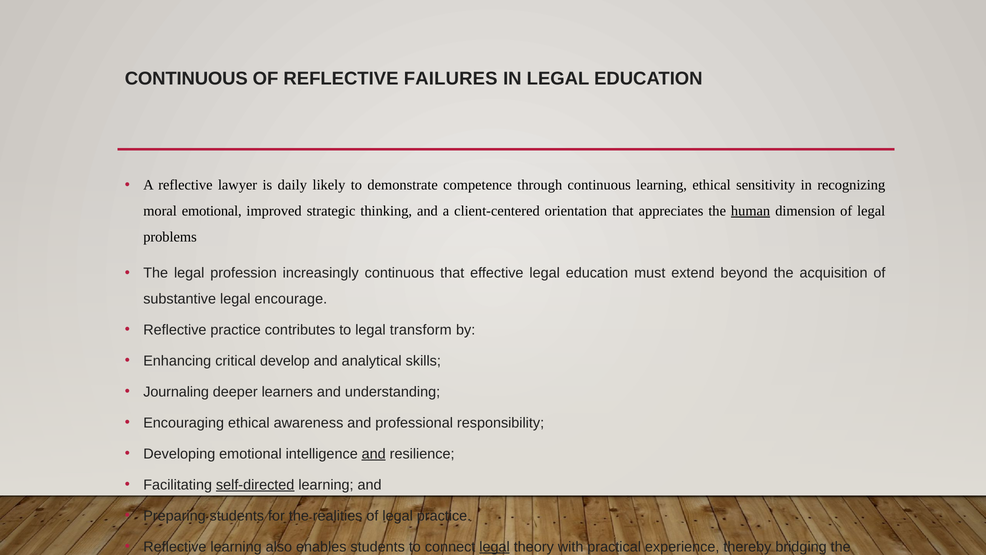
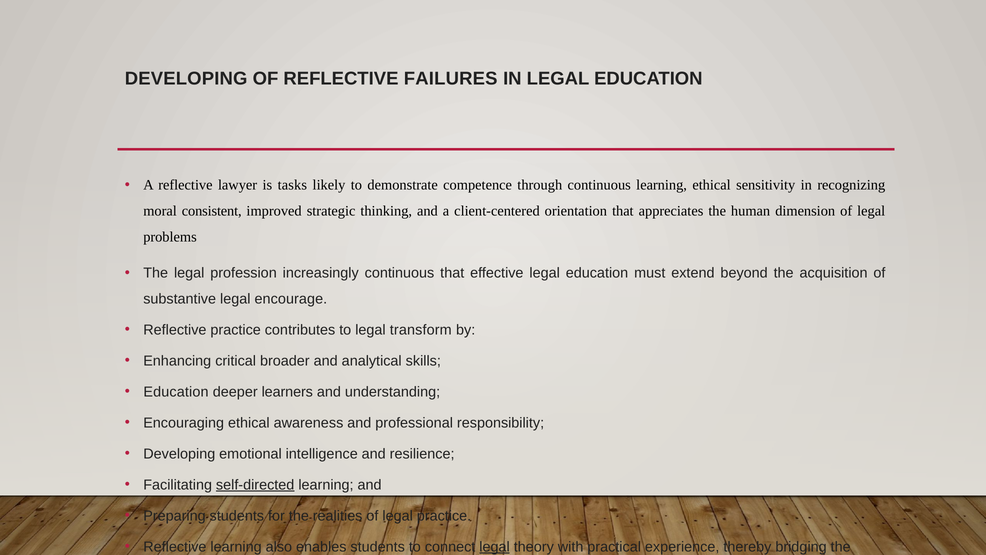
CONTINUOUS at (186, 79): CONTINUOUS -> DEVELOPING
daily: daily -> tasks
moral emotional: emotional -> consistent
human underline: present -> none
develop: develop -> broader
Journaling at (176, 392): Journaling -> Education
and at (374, 454) underline: present -> none
